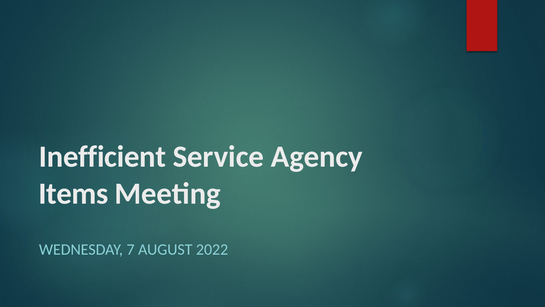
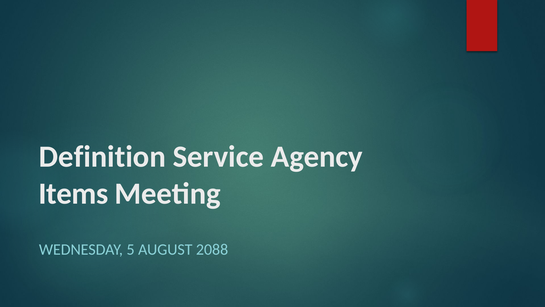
Inefficient: Inefficient -> Definition
7: 7 -> 5
2022: 2022 -> 2088
